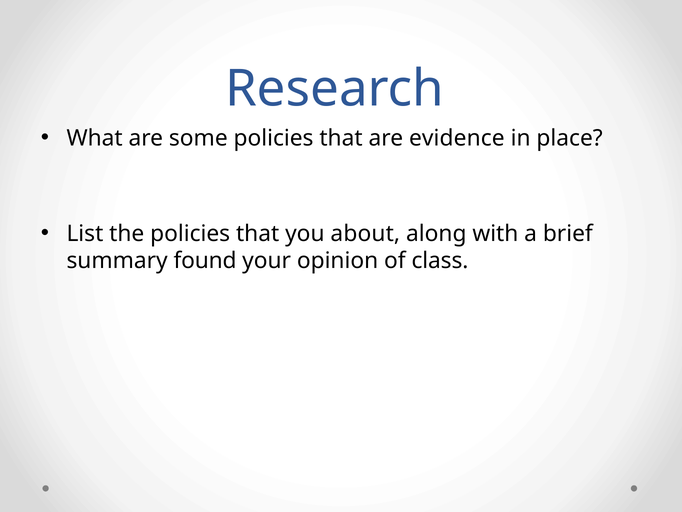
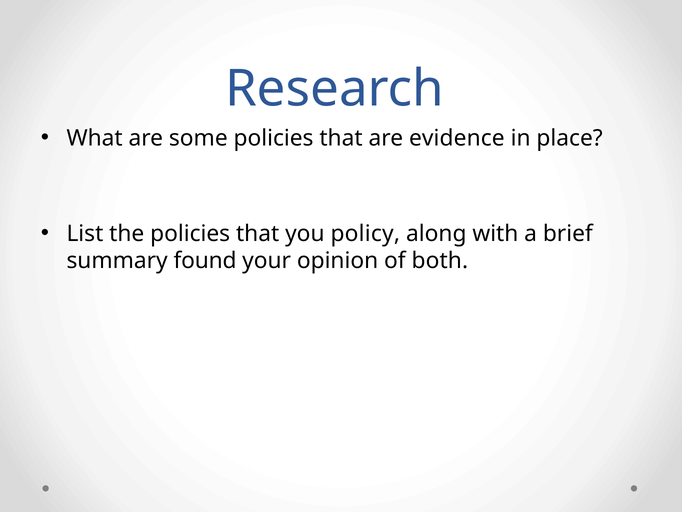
about: about -> policy
class: class -> both
